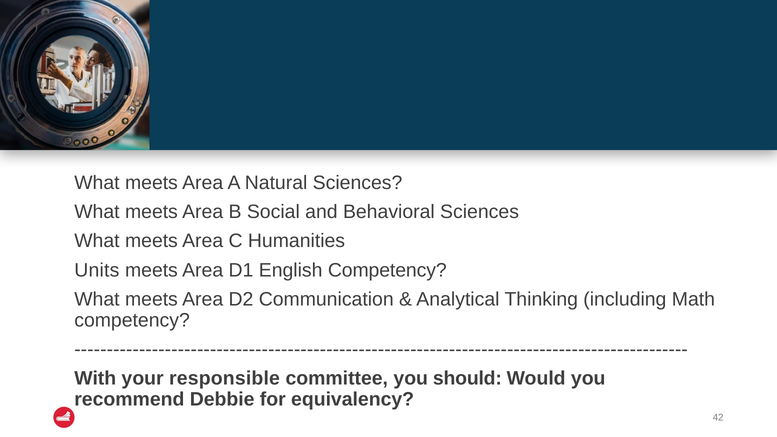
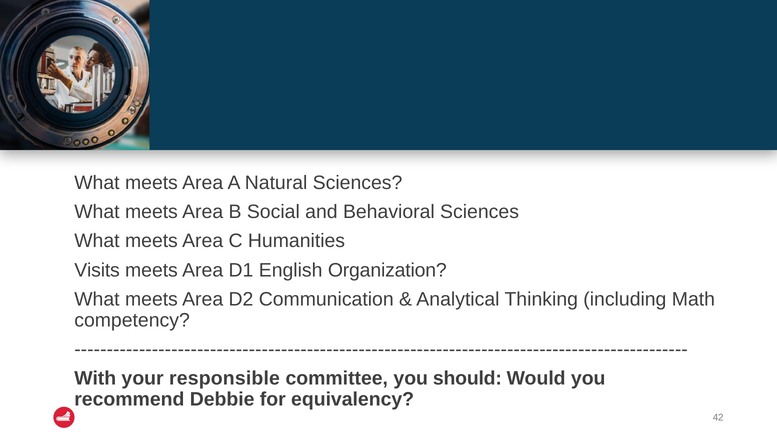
Units: Units -> Visits
English Competency: Competency -> Organization
